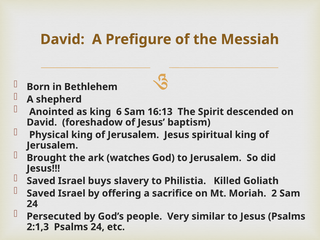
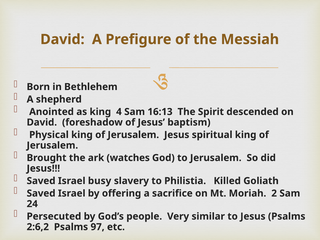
6: 6 -> 4
buys: buys -> busy
2:1,3: 2:1,3 -> 2:6,2
Psalms 24: 24 -> 97
